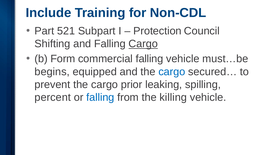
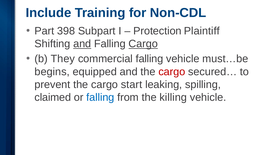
521: 521 -> 398
Council: Council -> Plaintiff
and at (82, 44) underline: none -> present
Form: Form -> They
cargo at (172, 72) colour: blue -> red
prior: prior -> start
percent: percent -> claimed
